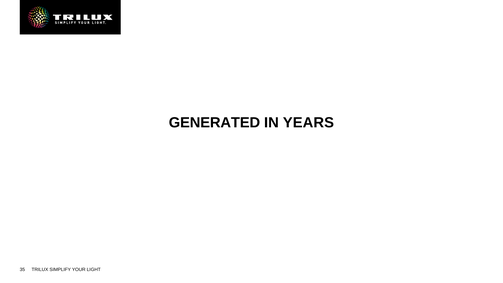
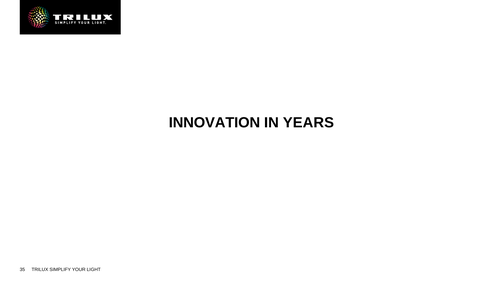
GENERATED: GENERATED -> INNOVATION
